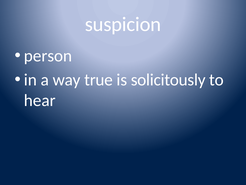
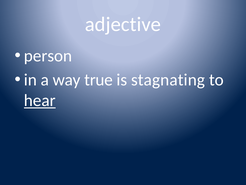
suspicion: suspicion -> adjective
solicitously: solicitously -> stagnating
hear underline: none -> present
